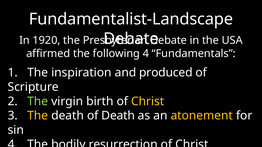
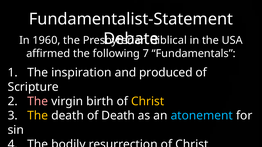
Fundamentalist-Landscape: Fundamentalist-Landscape -> Fundamentalist-Statement
1920: 1920 -> 1960
Debate at (169, 40): Debate -> Biblical
following 4: 4 -> 7
The at (38, 102) colour: light green -> pink
atonement colour: yellow -> light blue
